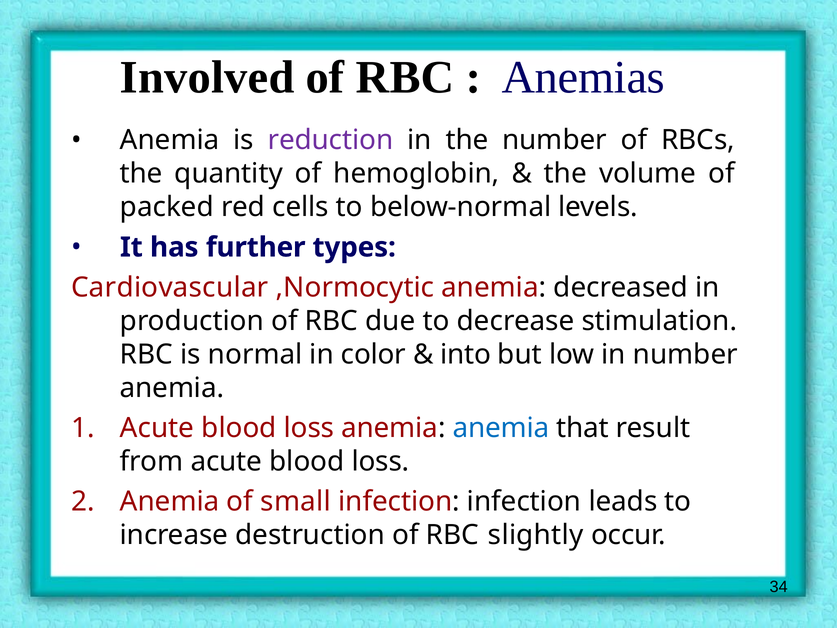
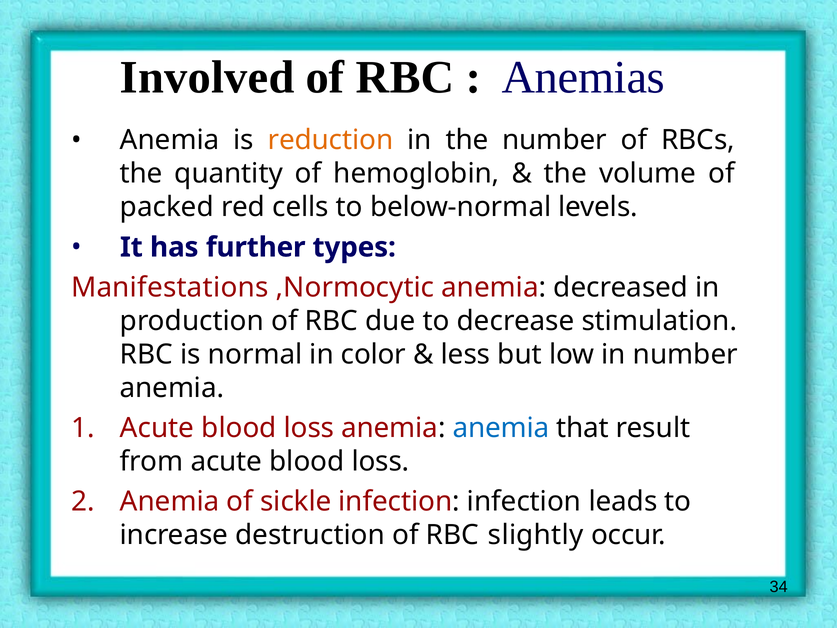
reduction colour: purple -> orange
Cardiovascular: Cardiovascular -> Manifestations
into: into -> less
small: small -> sickle
